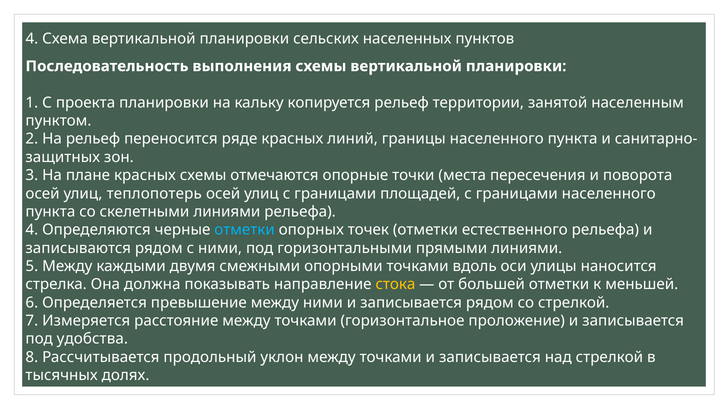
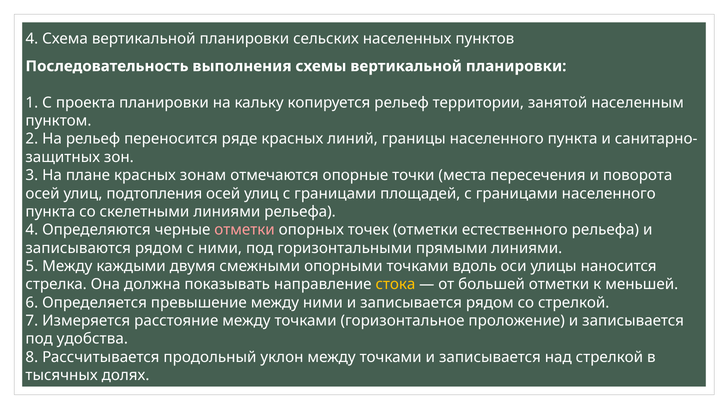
красных схемы: схемы -> зонам
теплопотерь: теплопотерь -> подтопления
отметки at (245, 230) colour: light blue -> pink
